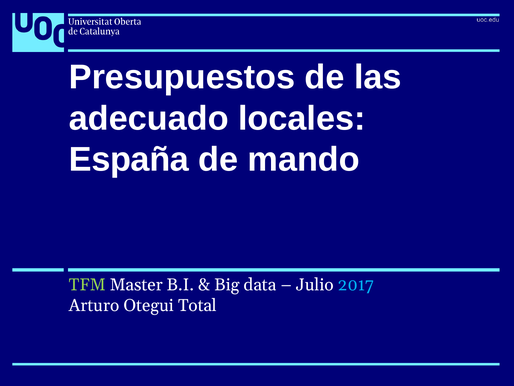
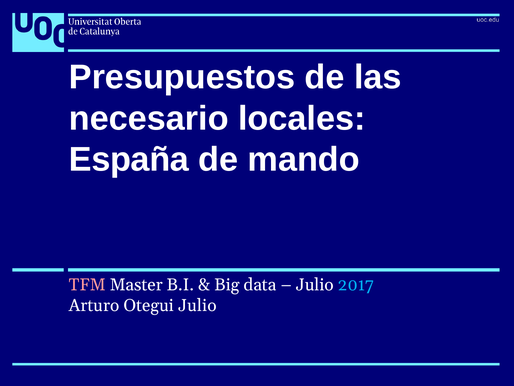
adecuado: adecuado -> necesario
TFM colour: light green -> pink
Otegui Total: Total -> Julio
